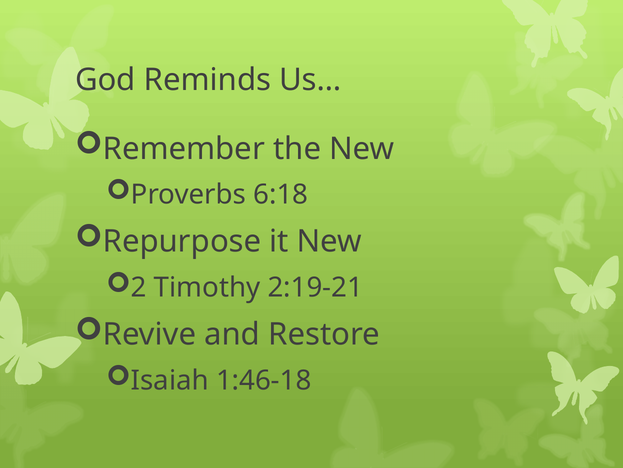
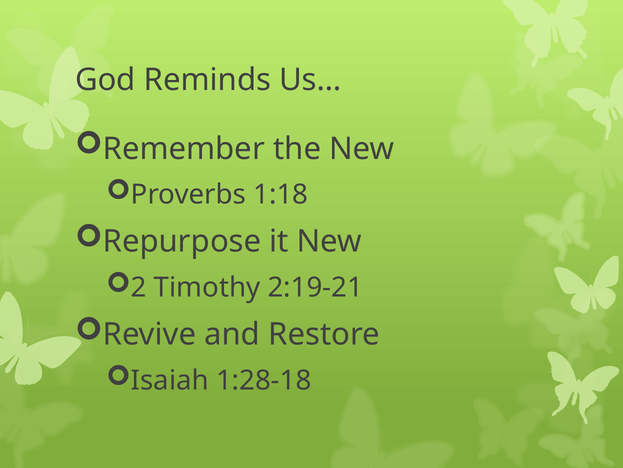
6:18: 6:18 -> 1:18
1:46-18: 1:46-18 -> 1:28-18
